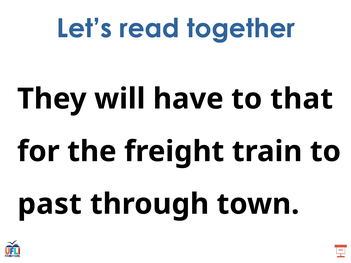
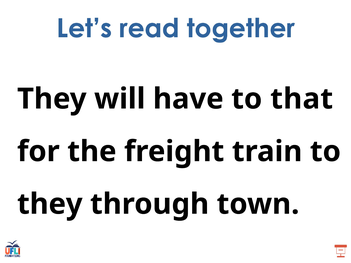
past at (50, 204): past -> they
